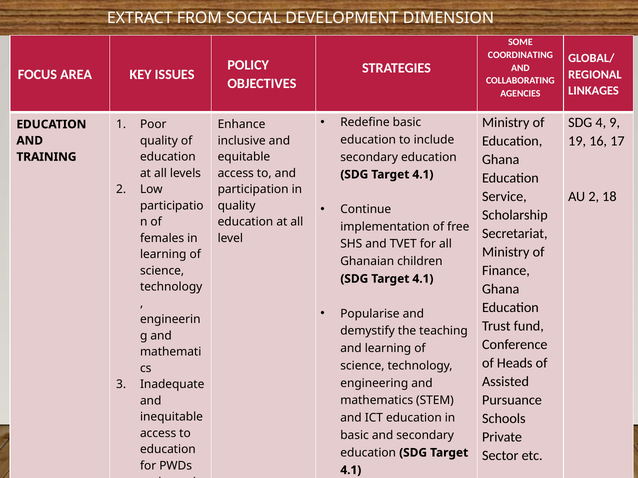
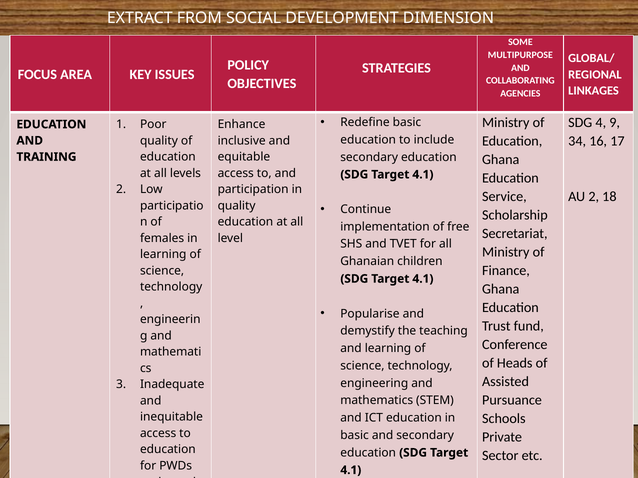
COORDINATING: COORDINATING -> MULTIPURPOSE
19: 19 -> 34
